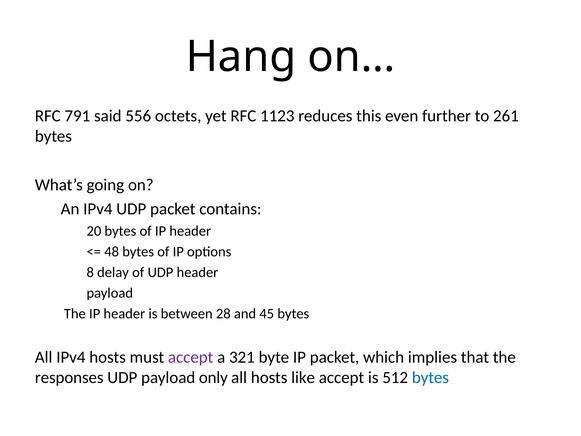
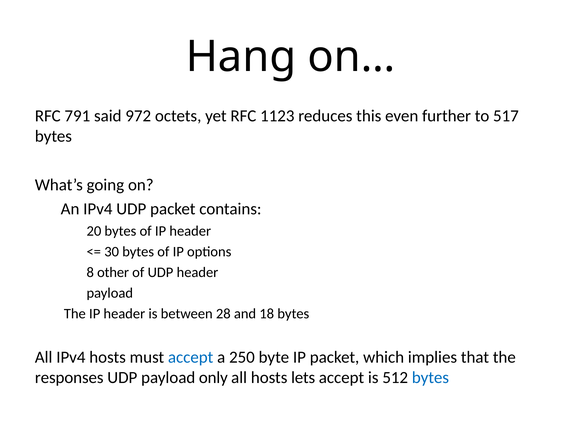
556: 556 -> 972
261: 261 -> 517
48: 48 -> 30
delay: delay -> other
45: 45 -> 18
accept at (191, 357) colour: purple -> blue
321: 321 -> 250
like: like -> lets
